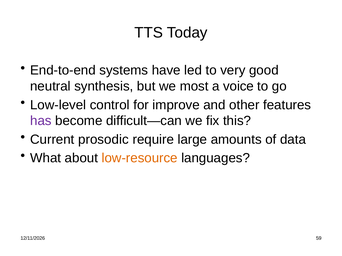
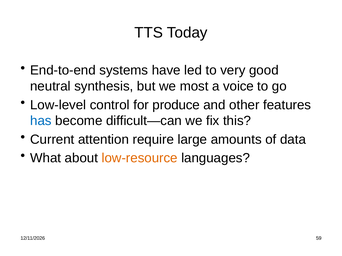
improve: improve -> produce
has colour: purple -> blue
prosodic: prosodic -> attention
